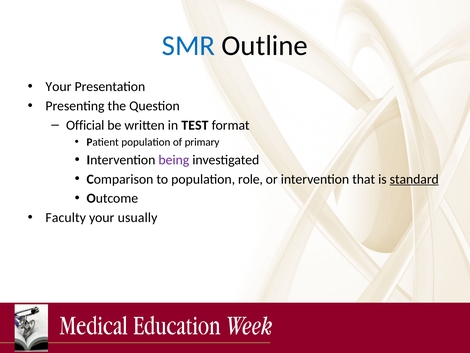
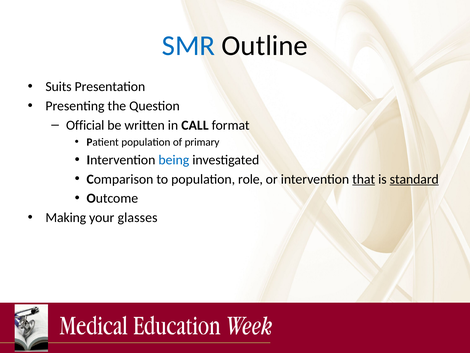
Your at (58, 87): Your -> Suits
TEST: TEST -> CALL
being colour: purple -> blue
that underline: none -> present
Faculty: Faculty -> Making
usually: usually -> glasses
